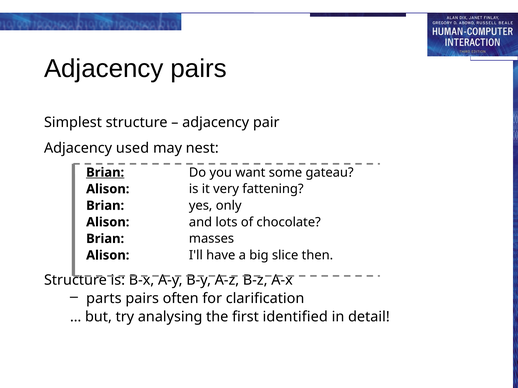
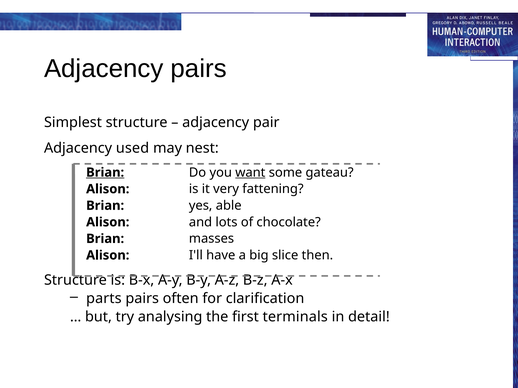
want underline: none -> present
only: only -> able
identified: identified -> terminals
